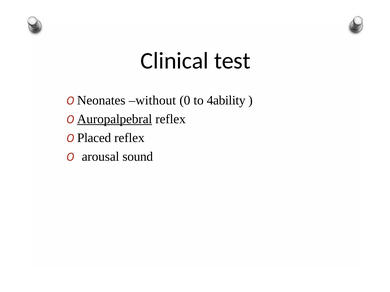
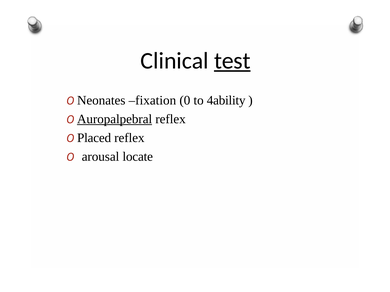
test underline: none -> present
without: without -> fixation
sound: sound -> locate
